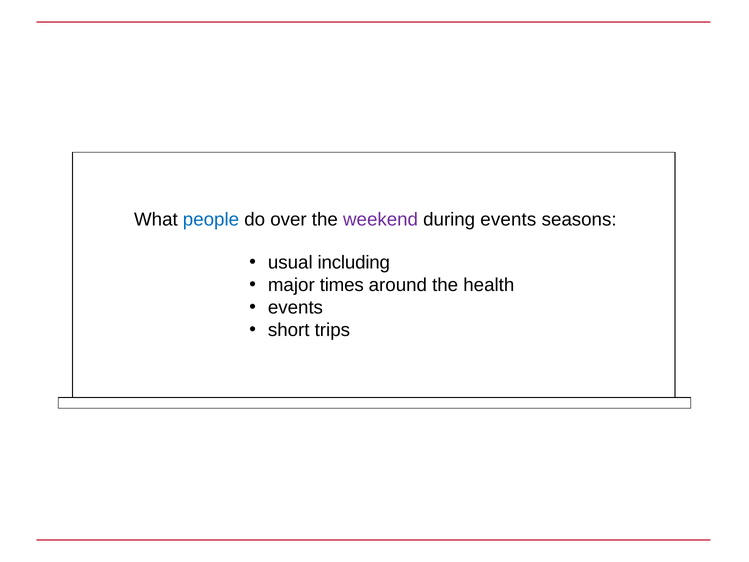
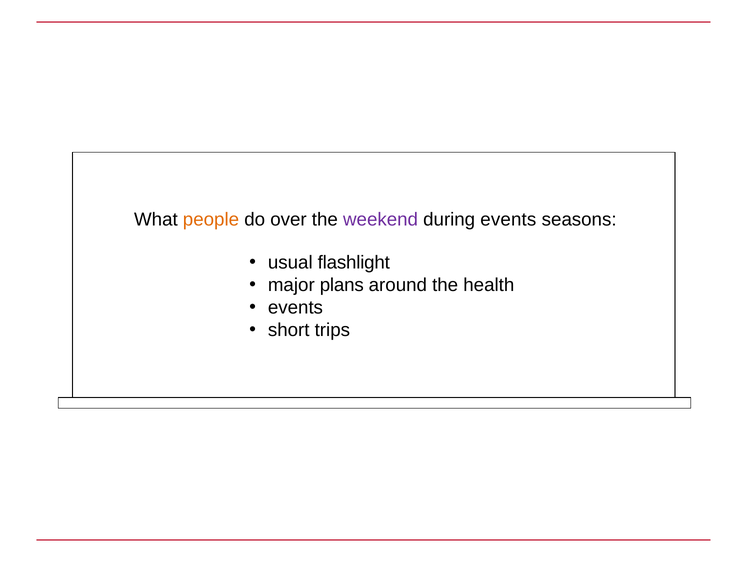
people colour: blue -> orange
including: including -> flashlight
times: times -> plans
